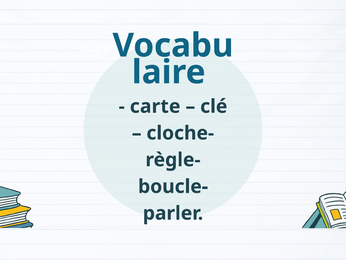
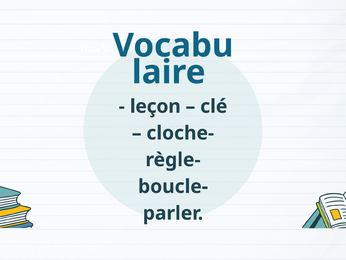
carte: carte -> leçon
